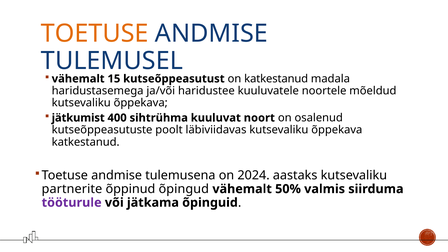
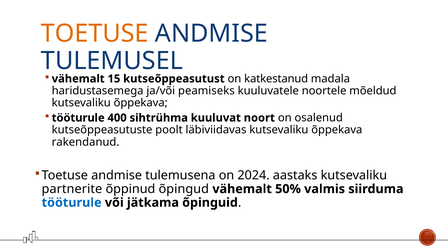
haridustee: haridustee -> peamiseks
jätkumist at (78, 118): jätkumist -> tööturule
katkestanud at (86, 142): katkestanud -> rakendanud
tööturule at (72, 203) colour: purple -> blue
